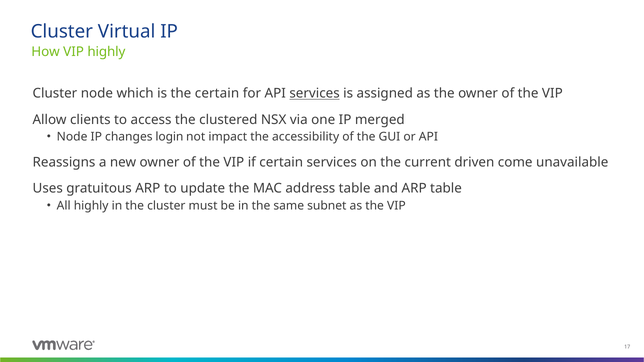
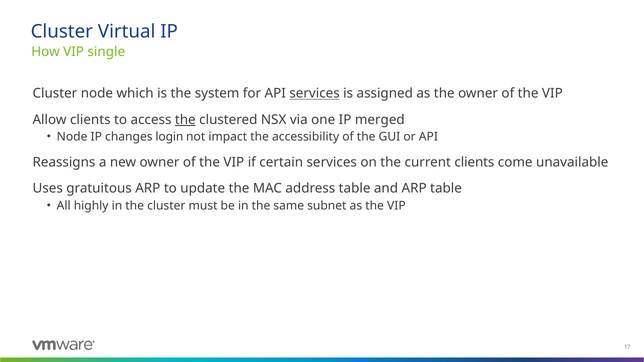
VIP highly: highly -> single
the certain: certain -> system
the at (185, 120) underline: none -> present
current driven: driven -> clients
